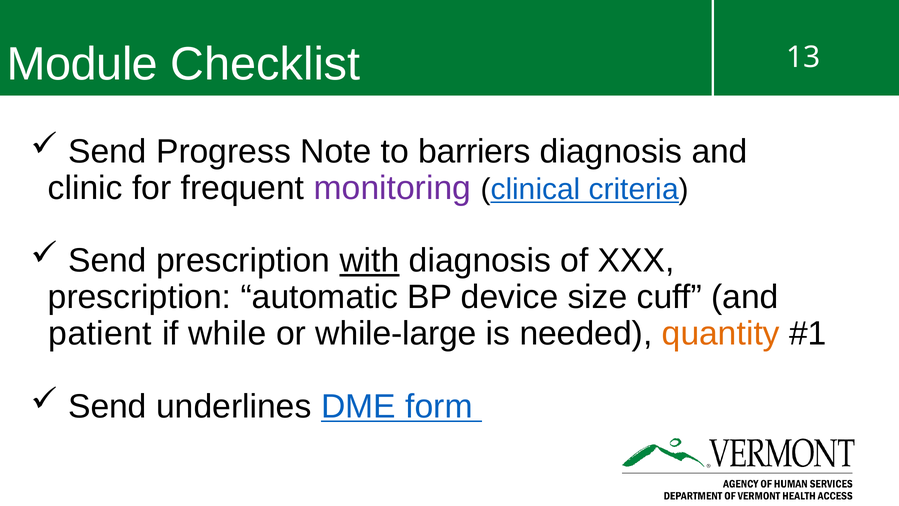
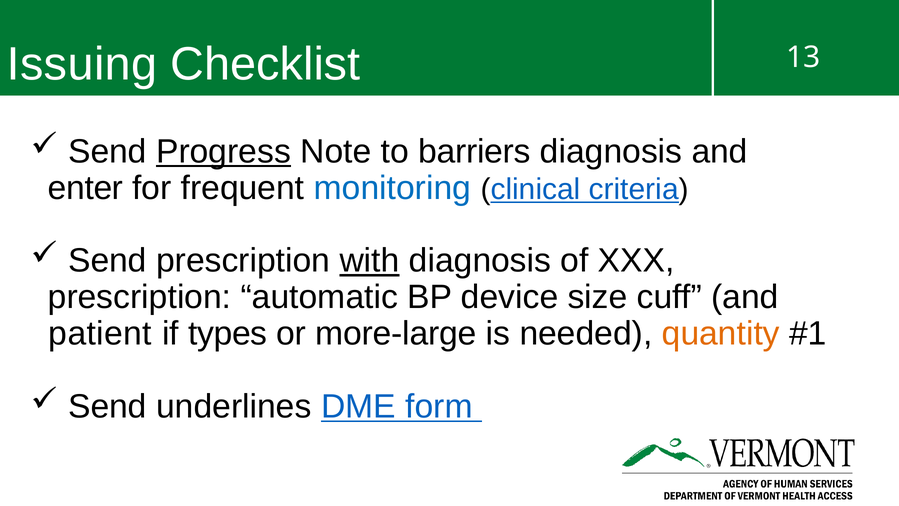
Module: Module -> Issuing
Progress underline: none -> present
clinic: clinic -> enter
monitoring colour: purple -> blue
while: while -> types
while-large: while-large -> more-large
